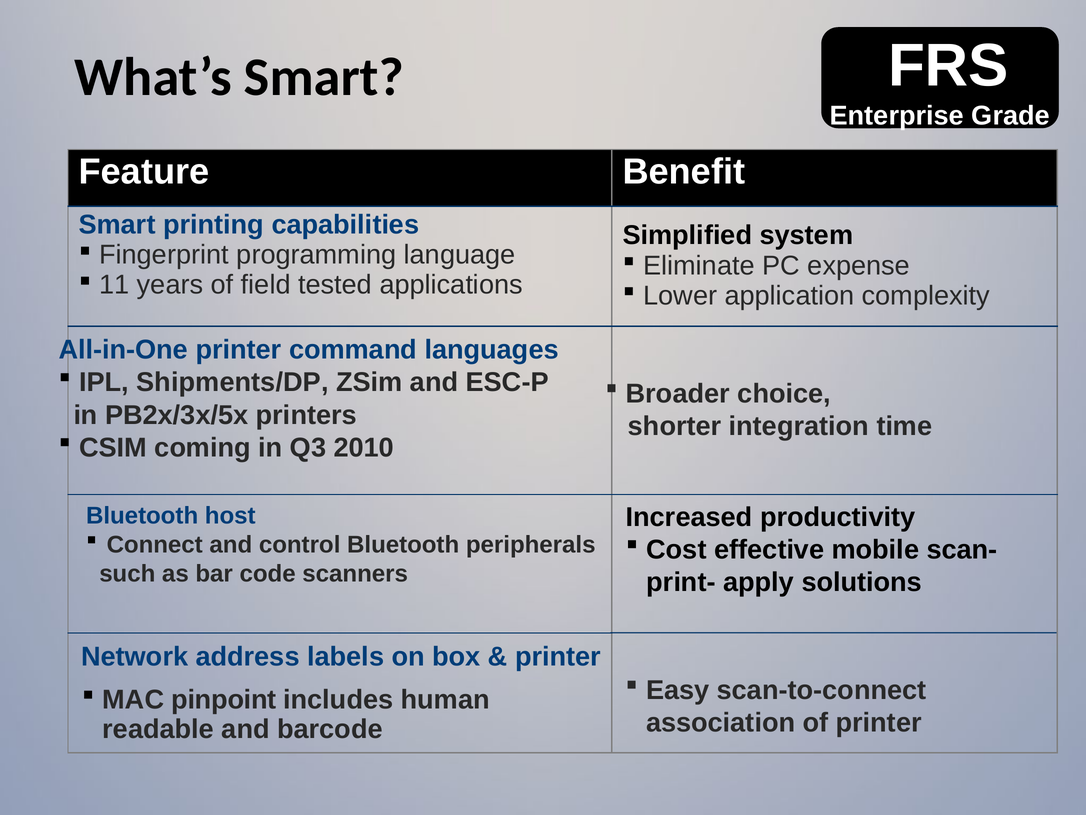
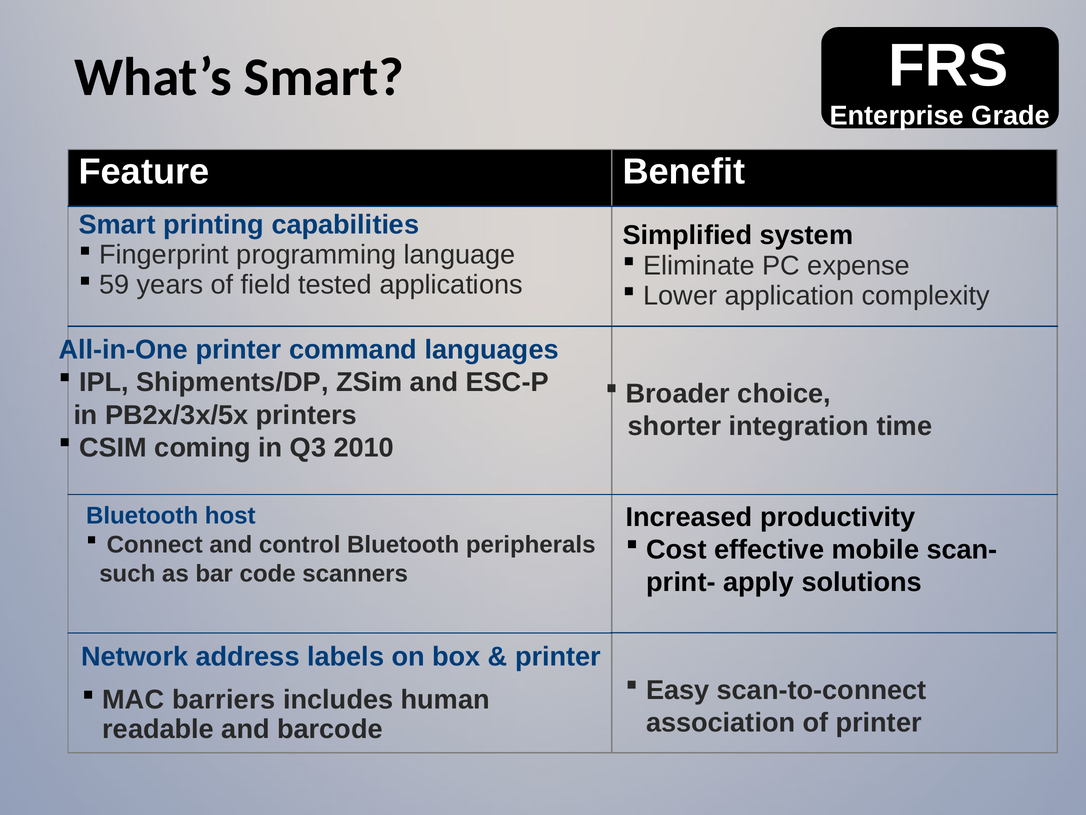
11: 11 -> 59
pinpoint: pinpoint -> barriers
